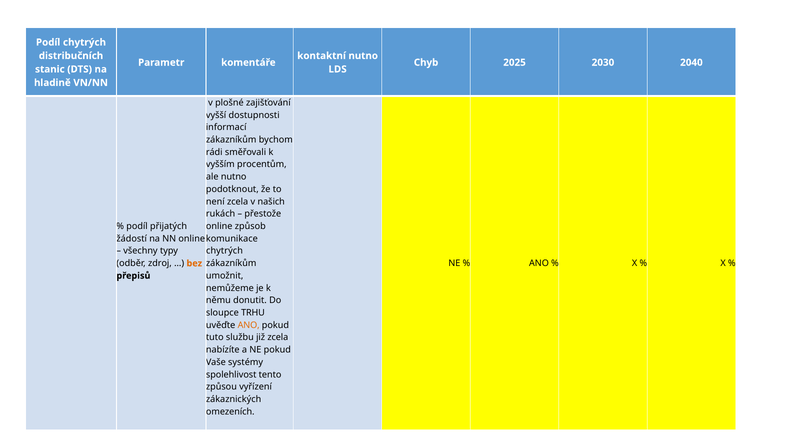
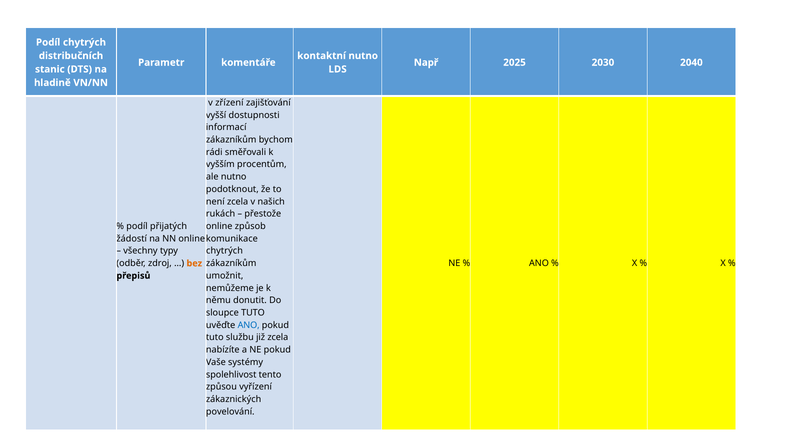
Chyb: Chyb -> Např
plošné: plošné -> zřízení
sloupce TRHU: TRHU -> TUTO
ANO at (249, 325) colour: orange -> blue
omezeních: omezeních -> povelování
